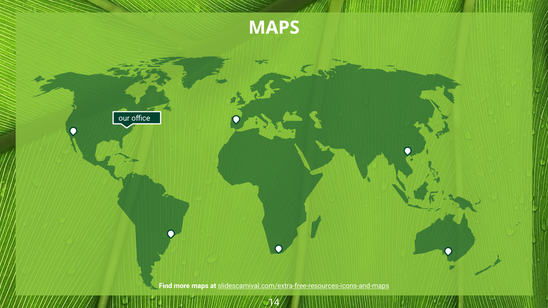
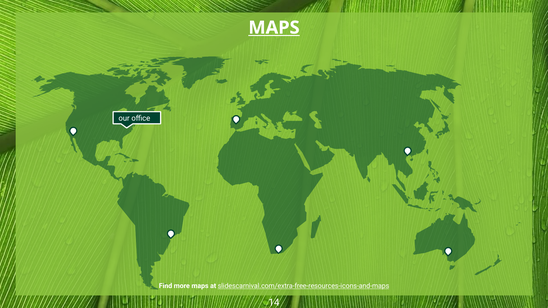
MAPS at (274, 28) underline: none -> present
